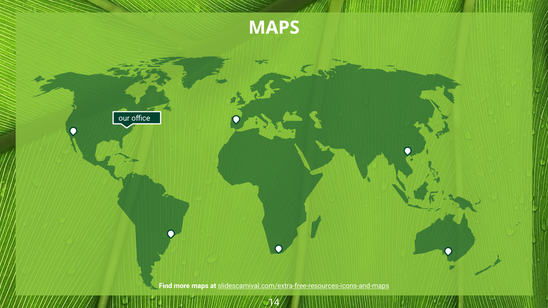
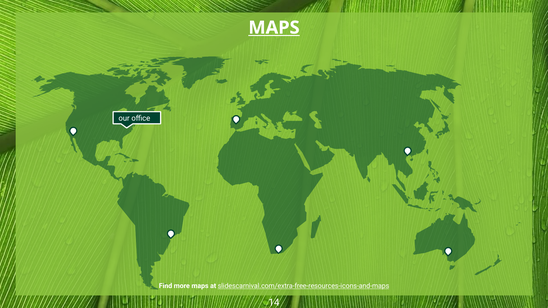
MAPS at (274, 28) underline: none -> present
